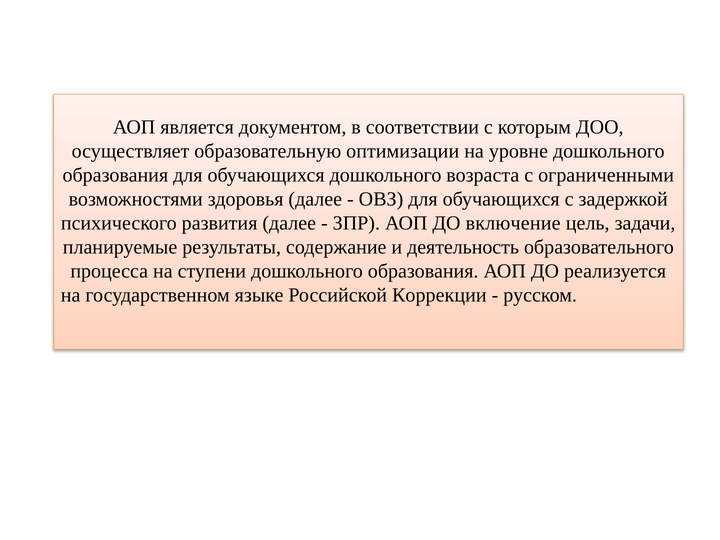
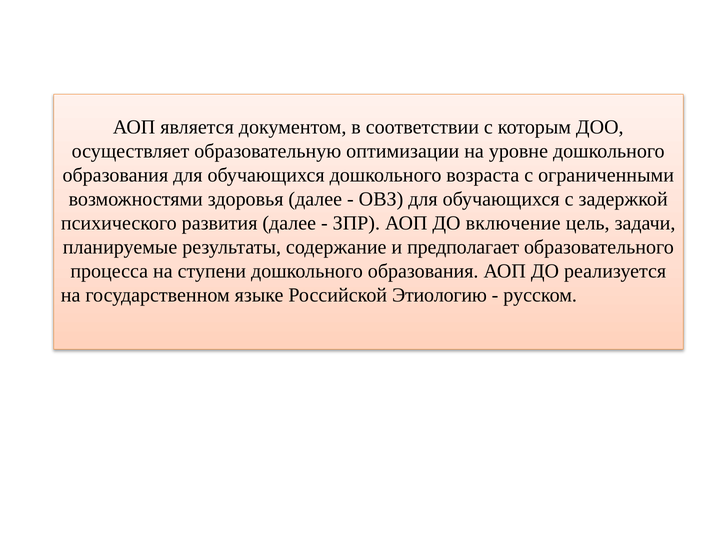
деятельность: деятельность -> предполагает
Коррекции: Коррекции -> Этиологию
